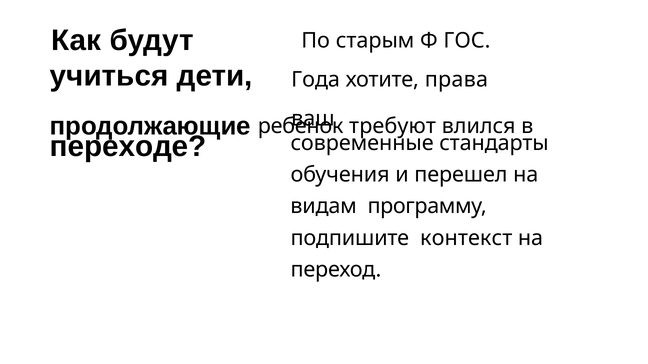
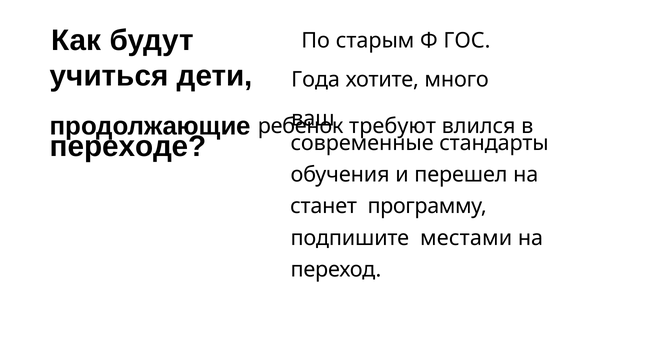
права: права -> много
видам: видам -> станет
контекст: контекст -> местами
